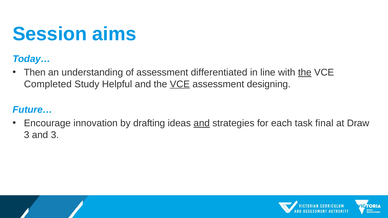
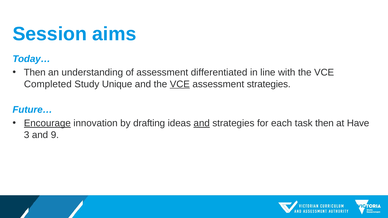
the at (305, 73) underline: present -> none
Helpful: Helpful -> Unique
assessment designing: designing -> strategies
Encourage underline: none -> present
task final: final -> then
Draw: Draw -> Have
and 3: 3 -> 9
